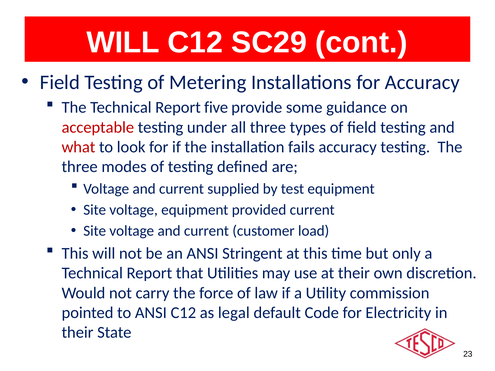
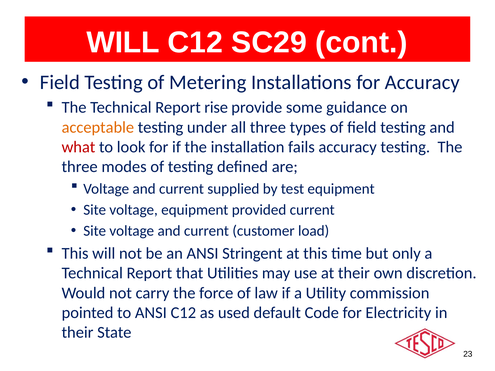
five: five -> rise
acceptable colour: red -> orange
legal: legal -> used
